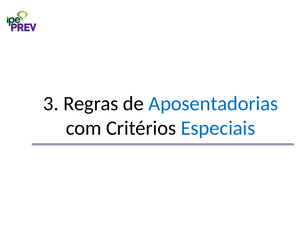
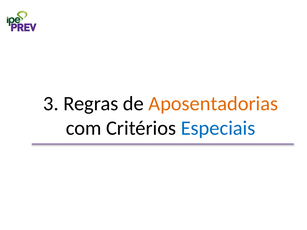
Aposentadorias colour: blue -> orange
